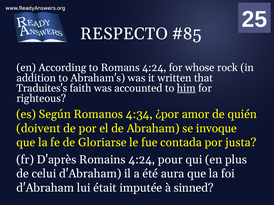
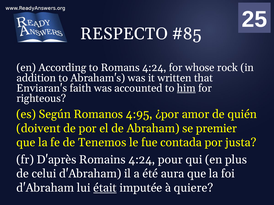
Traduites's: Traduites's -> Enviaran's
4:34: 4:34 -> 4:95
invoque: invoque -> premier
Gloriarse: Gloriarse -> Tenemos
était underline: none -> present
sinned: sinned -> quiere
